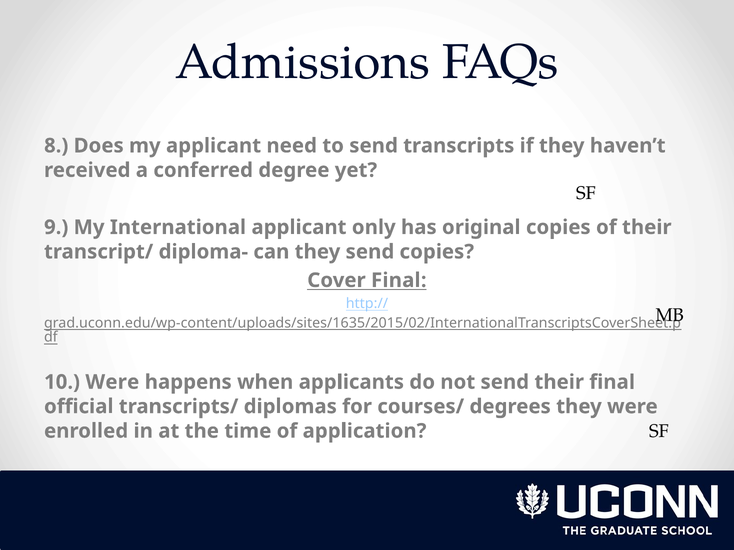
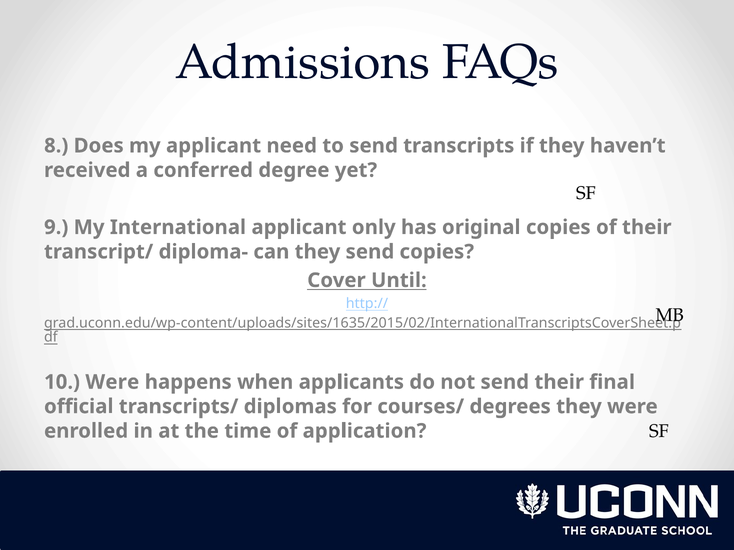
Cover Final: Final -> Until
